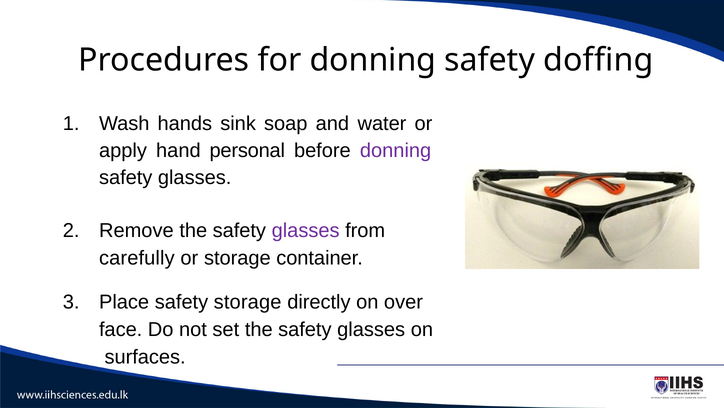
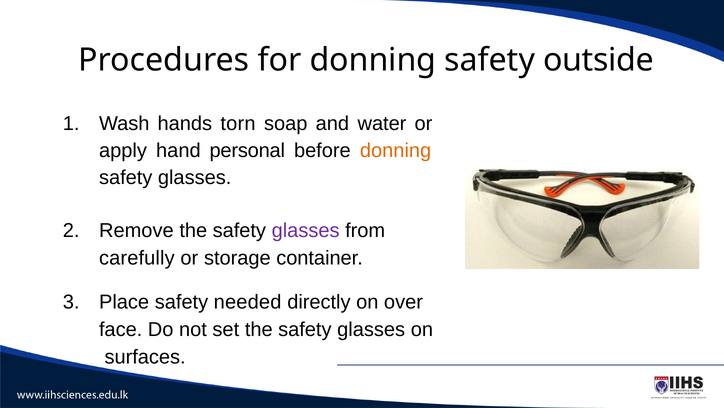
doffing: doffing -> outside
sink: sink -> torn
donning at (396, 150) colour: purple -> orange
safety storage: storage -> needed
